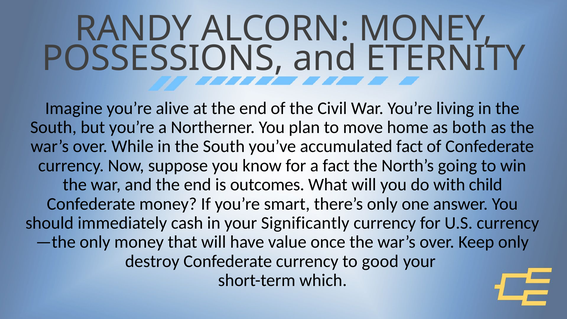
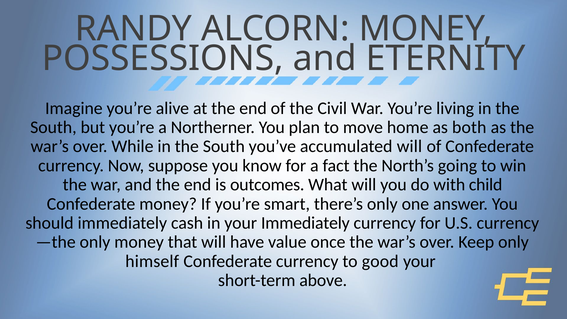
accumulated fact: fact -> will
your Significantly: Significantly -> Immediately
destroy: destroy -> himself
which: which -> above
